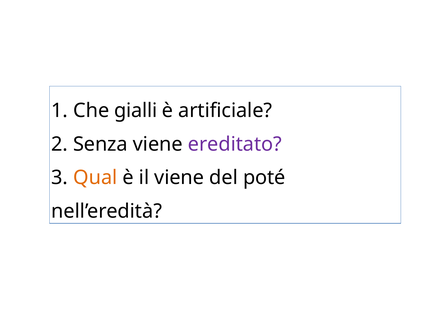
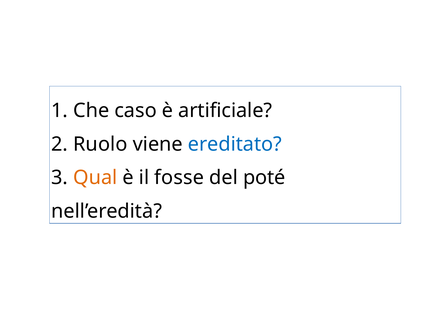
gialli: gialli -> caso
Senza: Senza -> Ruolo
ereditato colour: purple -> blue
il viene: viene -> fosse
